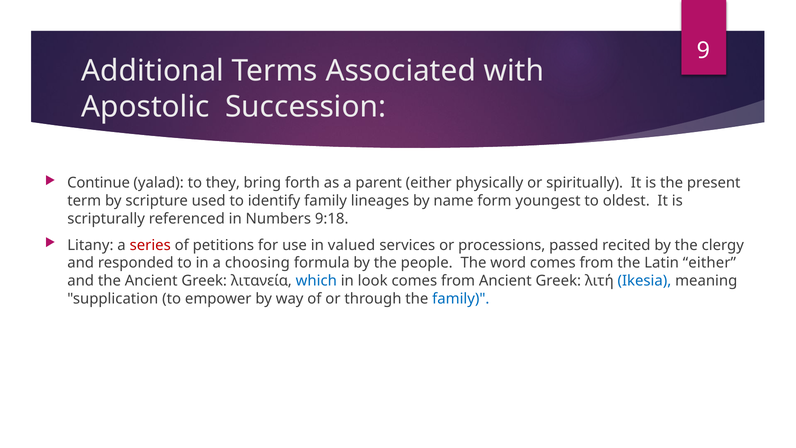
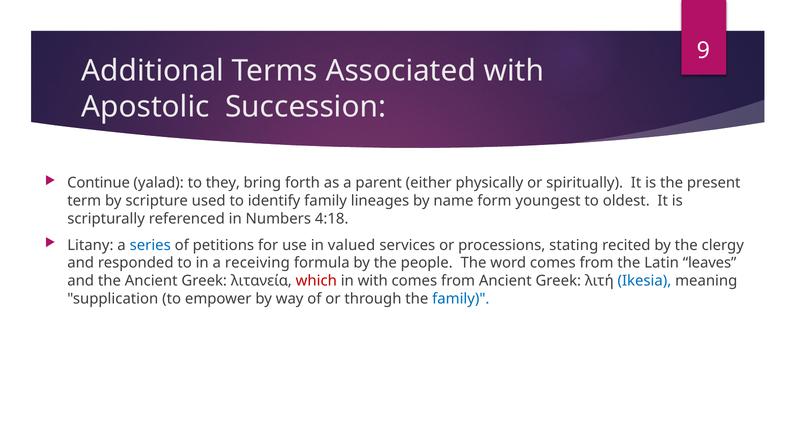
9:18: 9:18 -> 4:18
series colour: red -> blue
passed: passed -> stating
choosing: choosing -> receiving
Latin either: either -> leaves
which colour: blue -> red
in look: look -> with
